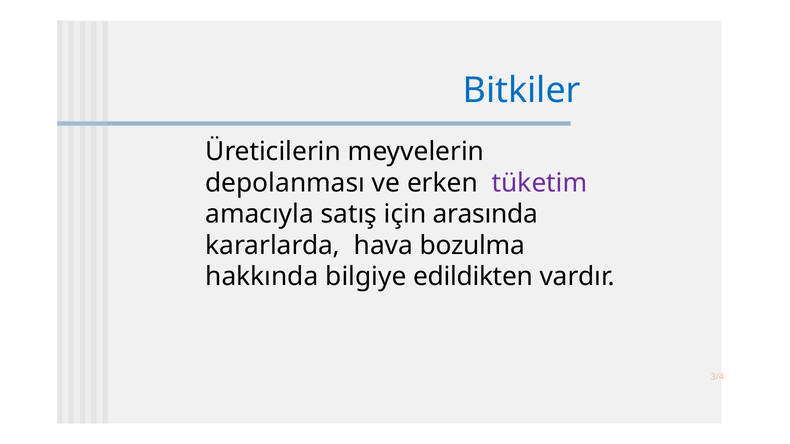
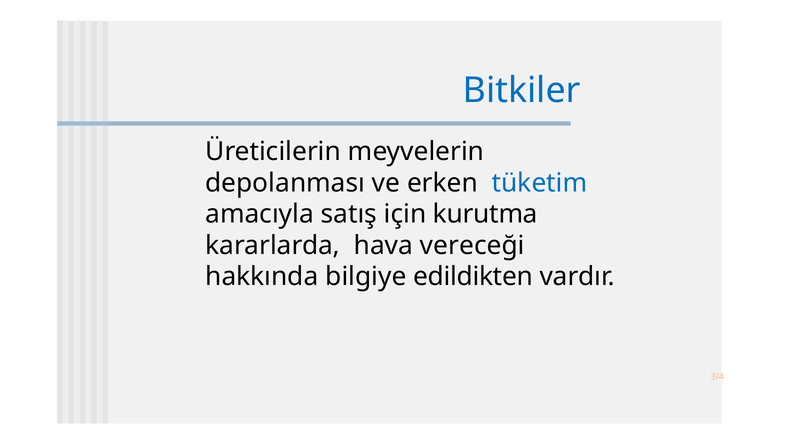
tüketim colour: purple -> blue
arasında: arasında -> kurutma
bozulma: bozulma -> vereceği
